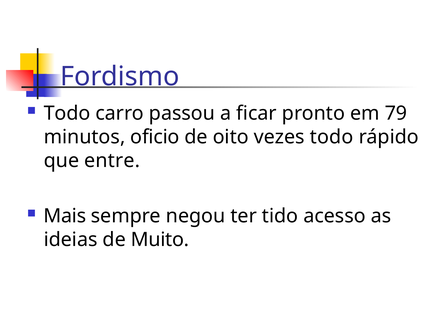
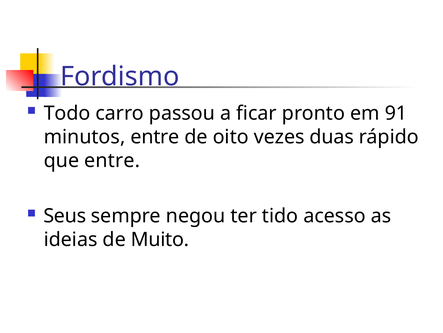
79: 79 -> 91
minutos oficio: oficio -> entre
vezes todo: todo -> duas
Mais: Mais -> Seus
